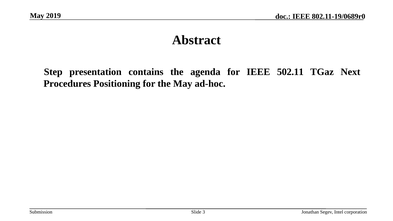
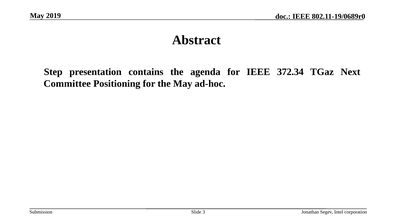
502.11: 502.11 -> 372.34
Procedures: Procedures -> Committee
